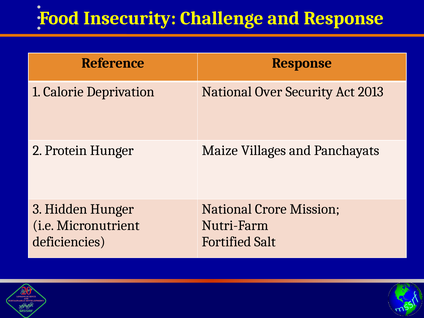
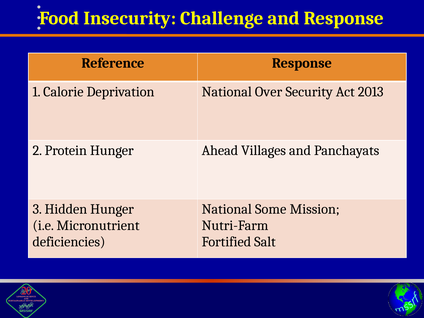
Maize: Maize -> Ahead
Crore: Crore -> Some
